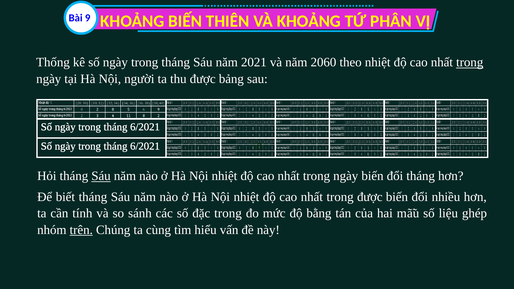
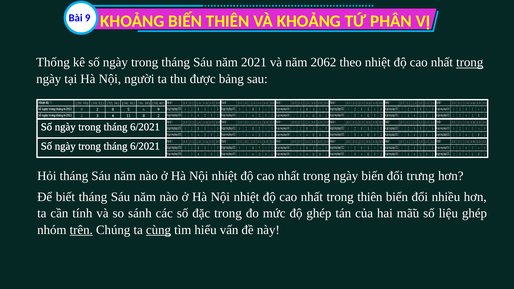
2060: 2060 -> 2062
Sáu at (101, 176) underline: present -> none
đổi tháng: tháng -> trưng
trong được: được -> thiên
độ bằng: bằng -> ghép
cùng underline: none -> present
